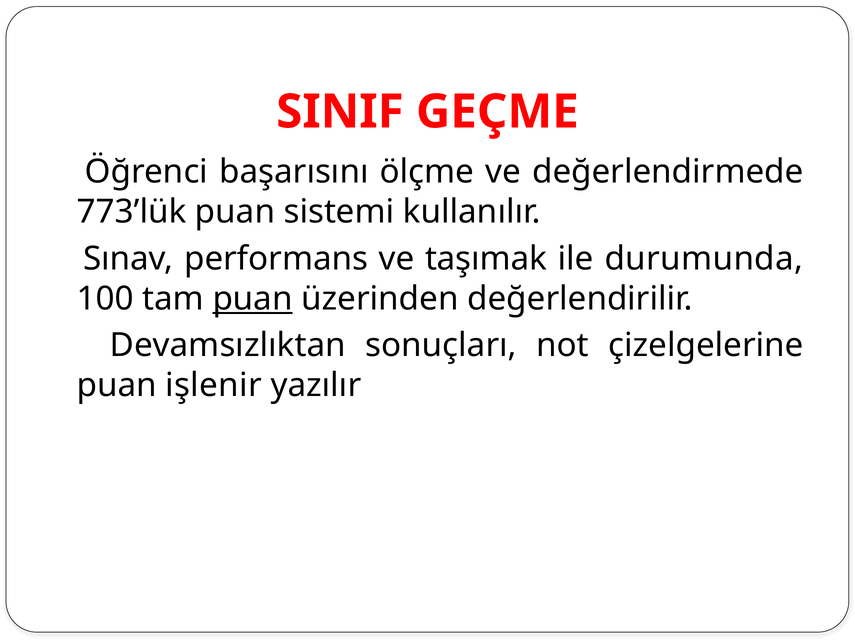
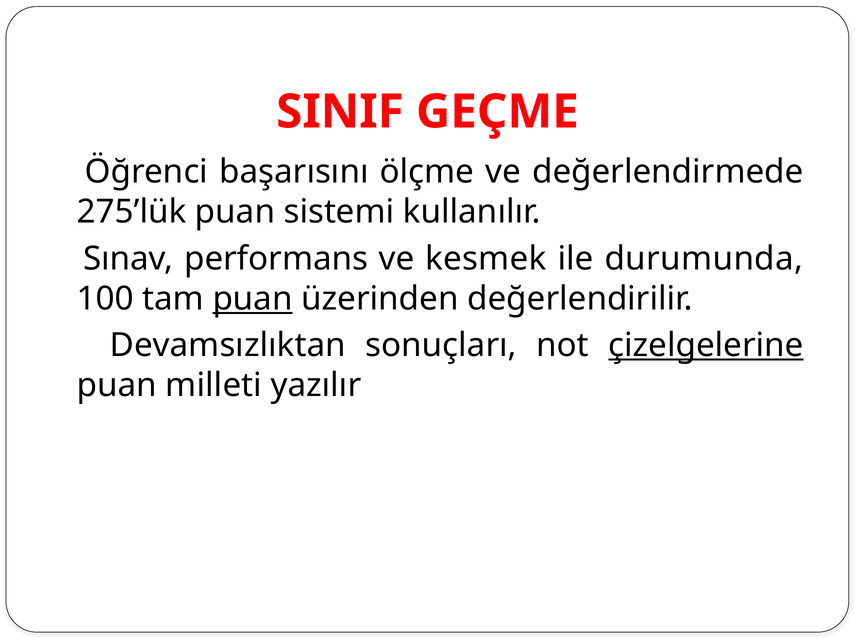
773’lük: 773’lük -> 275’lük
taşımak: taşımak -> kesmek
çizelgelerine underline: none -> present
işlenir: işlenir -> milleti
